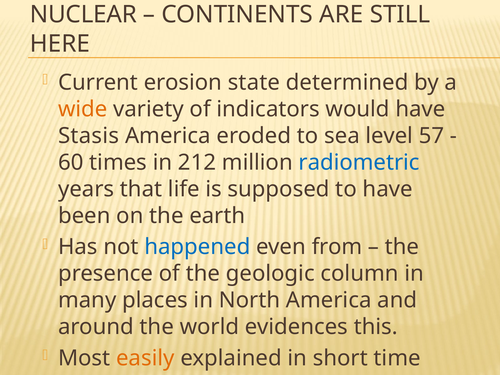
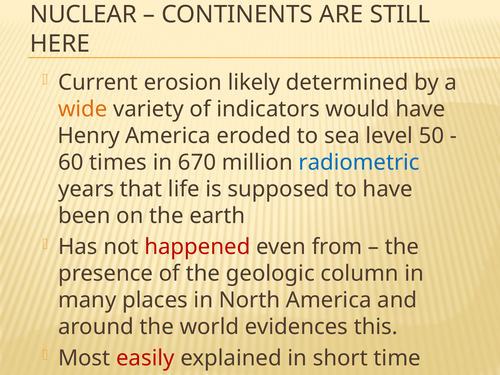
state: state -> likely
Stasis: Stasis -> Henry
57: 57 -> 50
212: 212 -> 670
happened colour: blue -> red
easily colour: orange -> red
